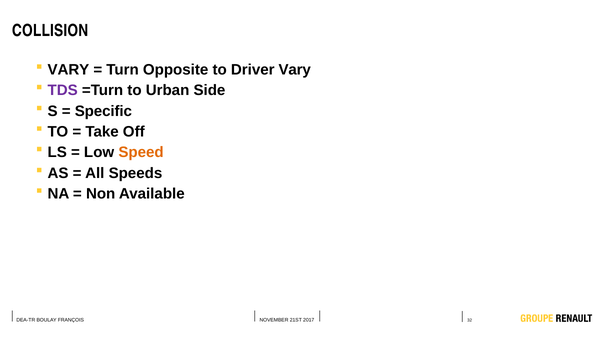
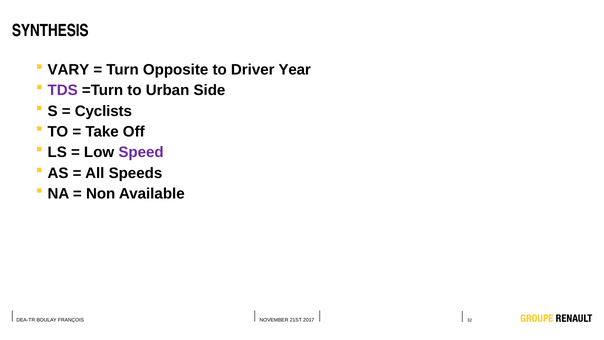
COLLISION: COLLISION -> SYNTHESIS
Driver Vary: Vary -> Year
Specific: Specific -> Cyclists
Speed colour: orange -> purple
